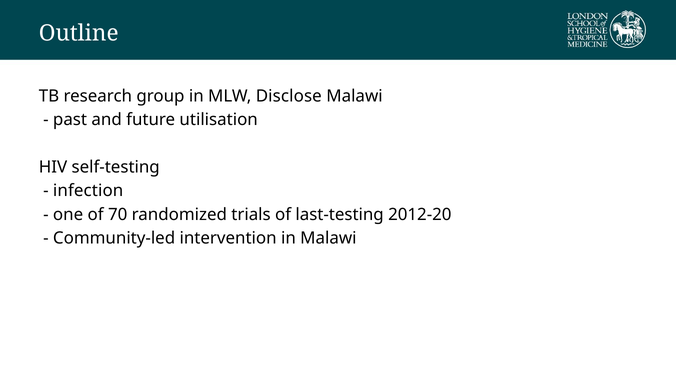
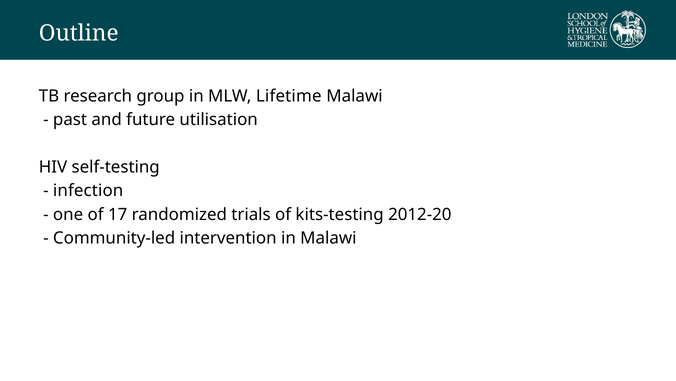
Disclose: Disclose -> Lifetime
70: 70 -> 17
last-testing: last-testing -> kits-testing
